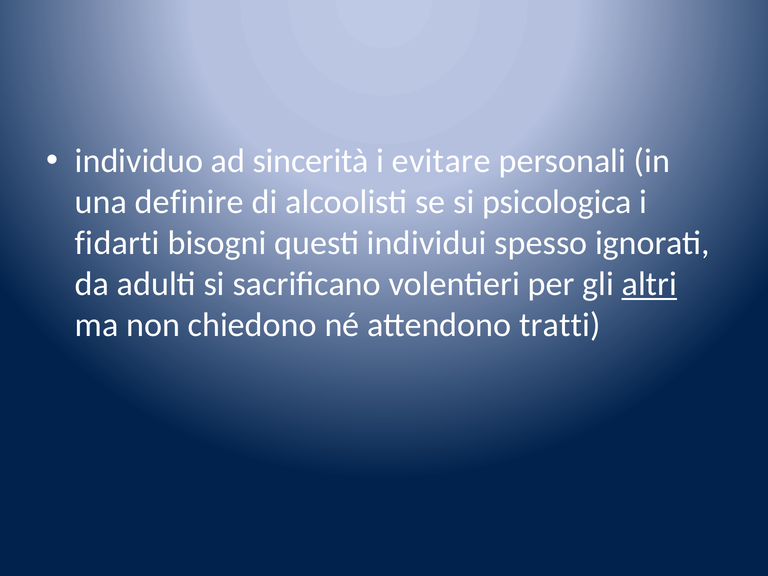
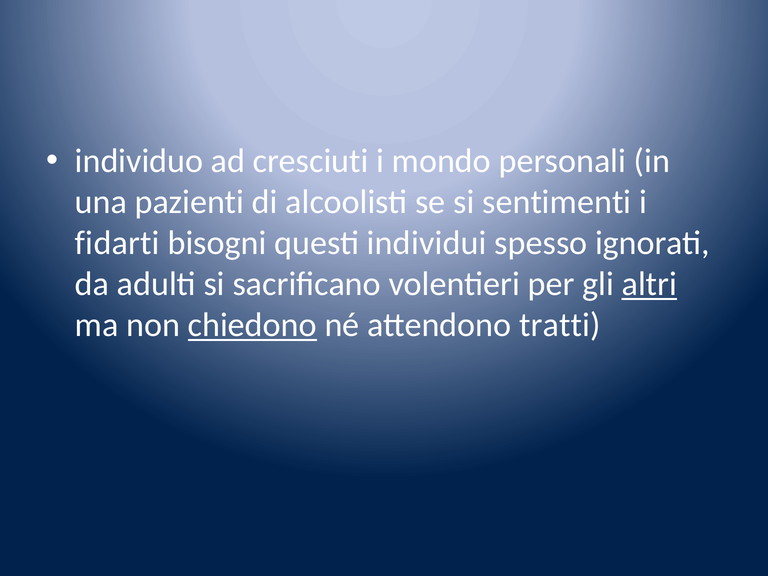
sincerità: sincerità -> cresciuti
evitare: evitare -> mondo
definire: definire -> pazienti
psicologica: psicologica -> sentimenti
chiedono underline: none -> present
